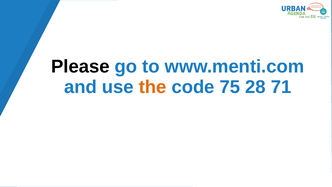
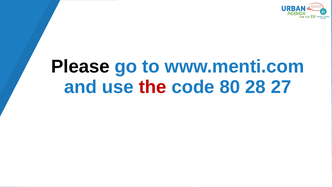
the colour: orange -> red
75: 75 -> 80
71: 71 -> 27
